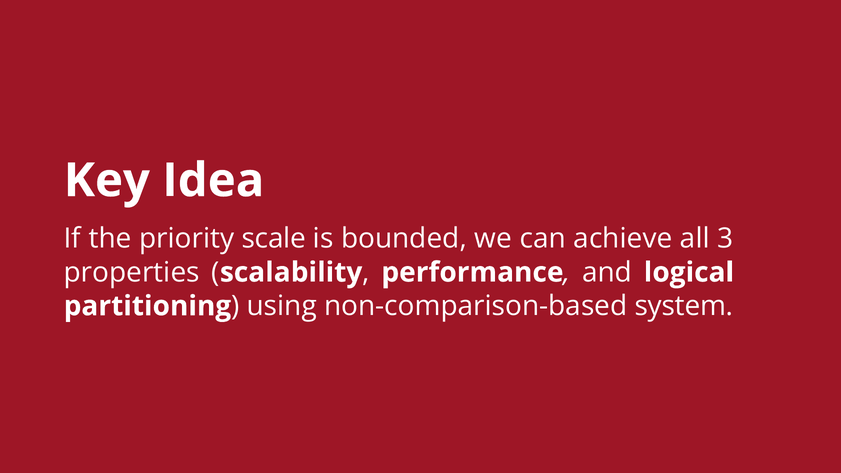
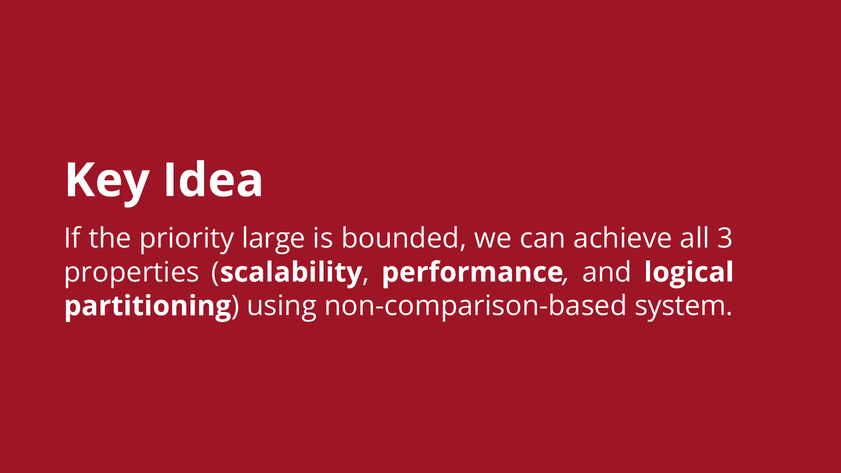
scale: scale -> large
